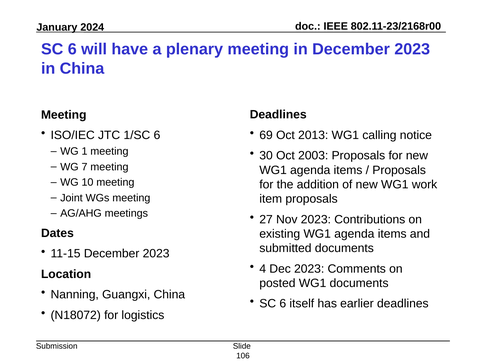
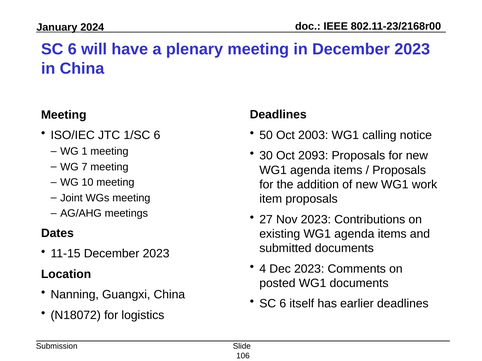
69: 69 -> 50
2013: 2013 -> 2003
2003: 2003 -> 2093
